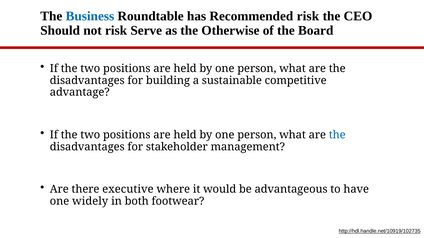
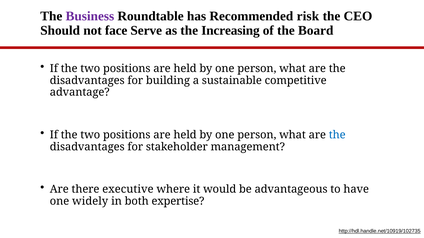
Business colour: blue -> purple
not risk: risk -> face
Otherwise: Otherwise -> Increasing
footwear: footwear -> expertise
